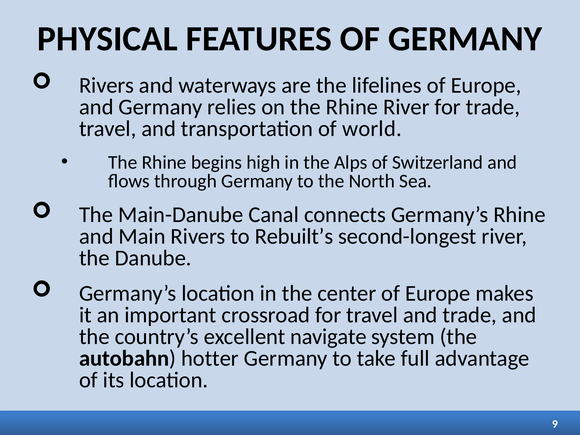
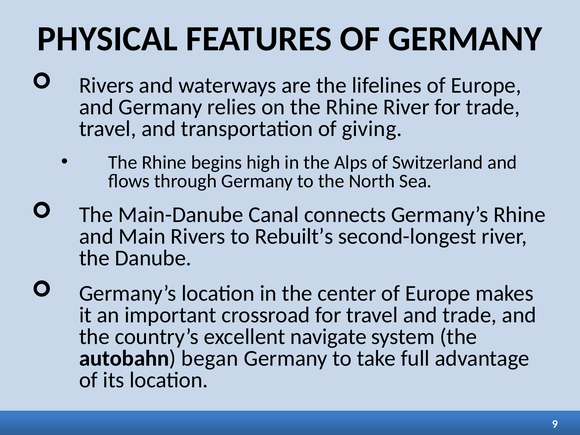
world: world -> giving
hotter: hotter -> began
